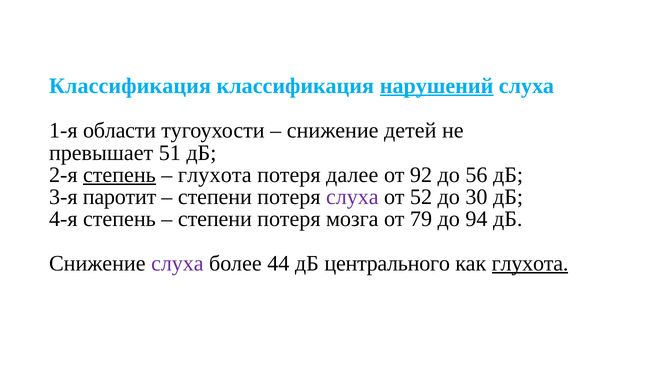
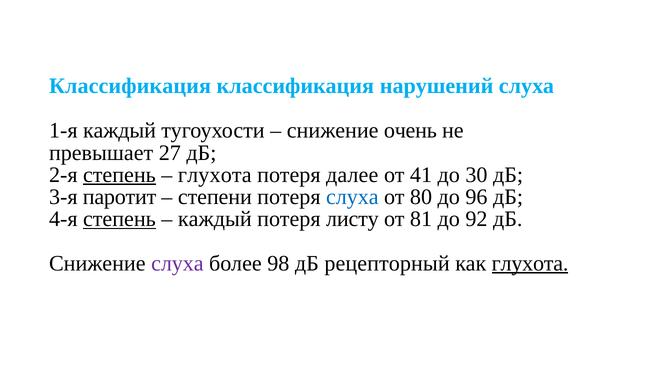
нарушений underline: present -> none
1-я области: области -> каждый
детей: детей -> очень
51: 51 -> 27
92: 92 -> 41
56: 56 -> 30
слуха at (352, 197) colour: purple -> blue
52: 52 -> 80
30: 30 -> 96
степень at (119, 219) underline: none -> present
степени at (215, 219): степени -> каждый
мозга: мозга -> листу
79: 79 -> 81
94: 94 -> 92
44: 44 -> 98
центрального: центрального -> рецепторный
